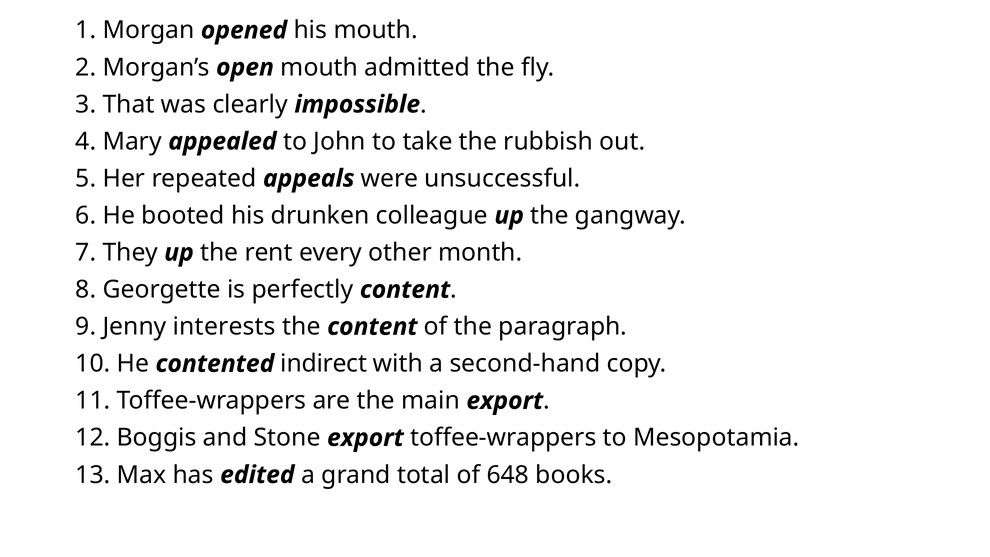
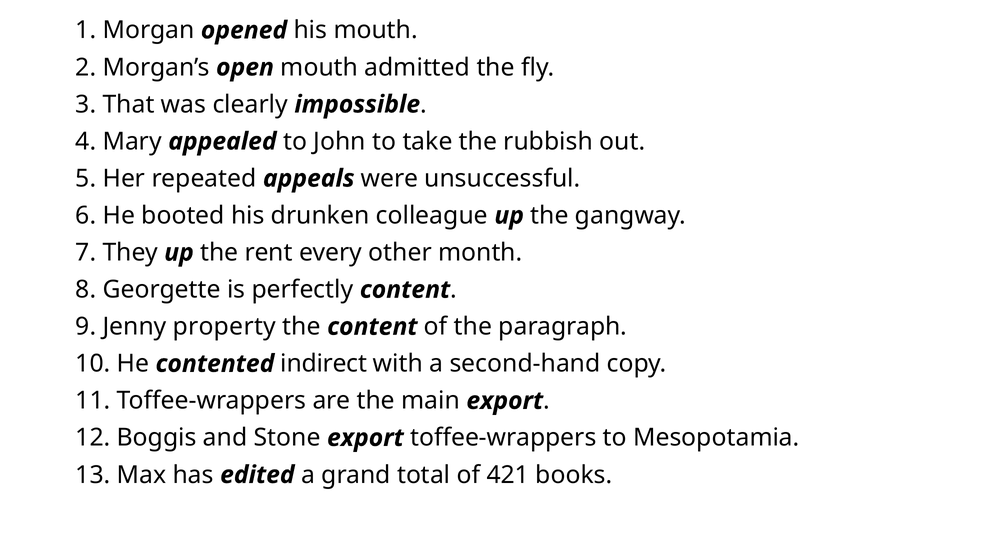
interests: interests -> property
648: 648 -> 421
